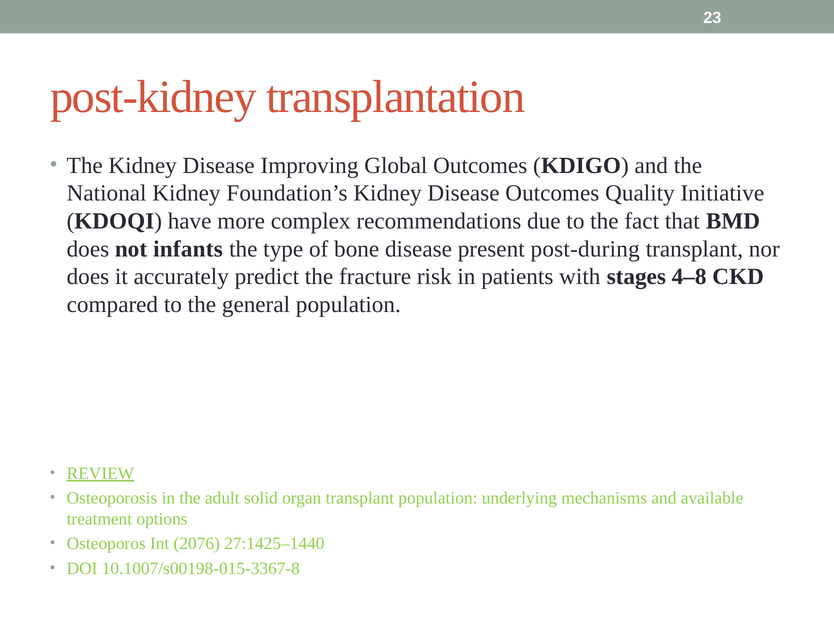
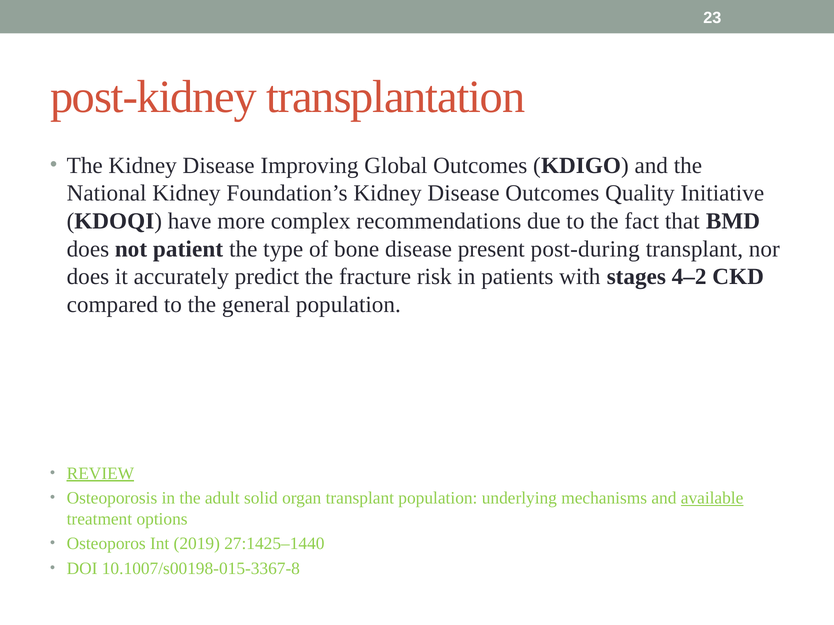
infants: infants -> patient
4–8: 4–8 -> 4–2
available underline: none -> present
2076: 2076 -> 2019
